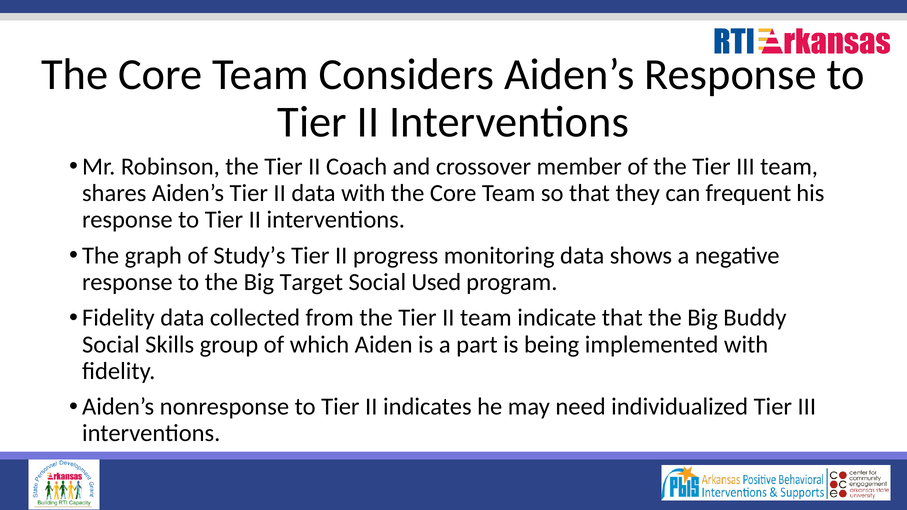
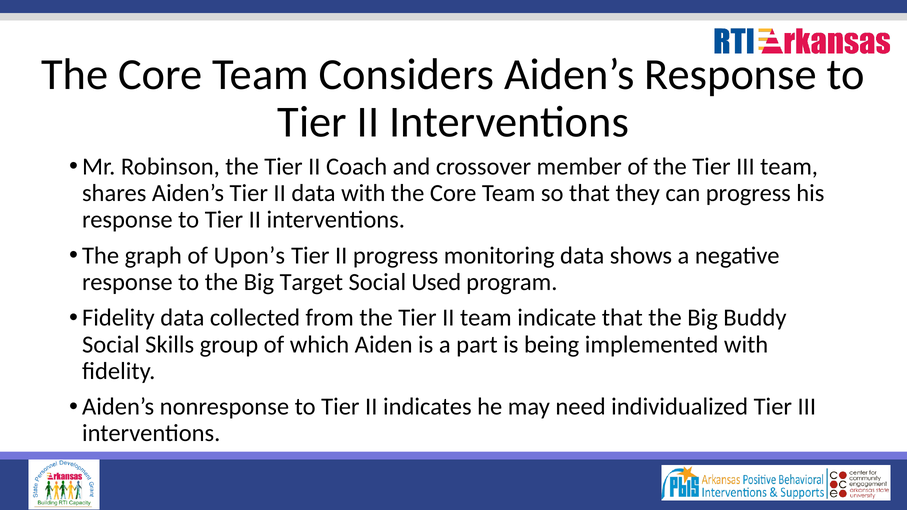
can frequent: frequent -> progress
Study’s: Study’s -> Upon’s
